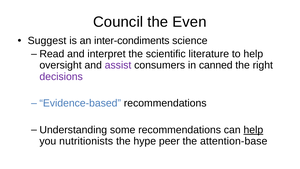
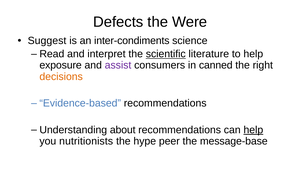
Council: Council -> Defects
Even: Even -> Were
scientific underline: none -> present
oversight: oversight -> exposure
decisions colour: purple -> orange
some: some -> about
attention-base: attention-base -> message-base
